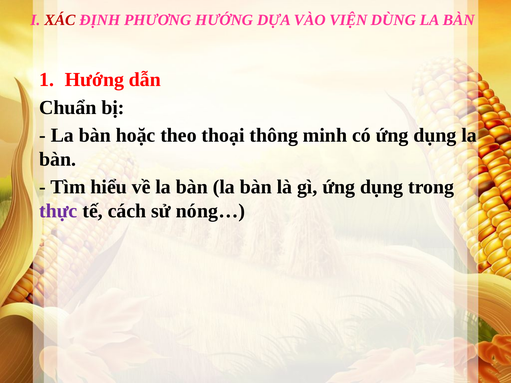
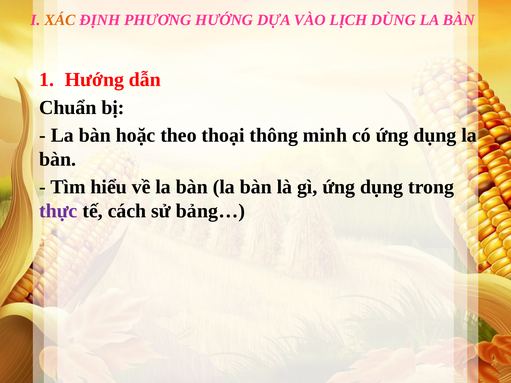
XÁC colour: red -> orange
VIỆN: VIỆN -> LỊCH
nóng…: nóng… -> bảng…
